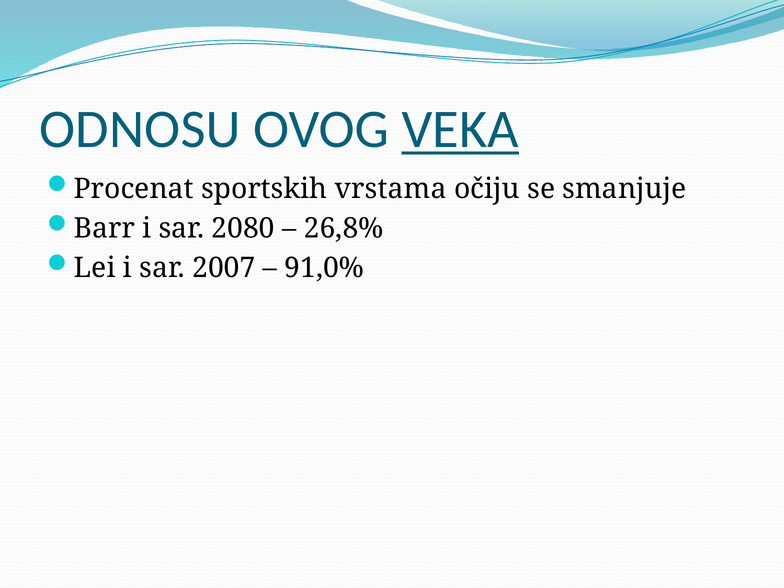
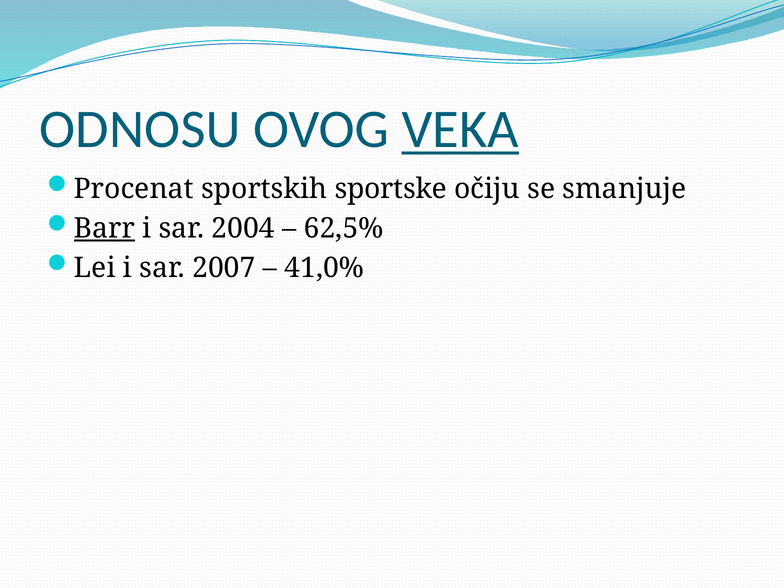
vrstama: vrstama -> sportske
Barr underline: none -> present
2080: 2080 -> 2004
26,8%: 26,8% -> 62,5%
91,0%: 91,0% -> 41,0%
